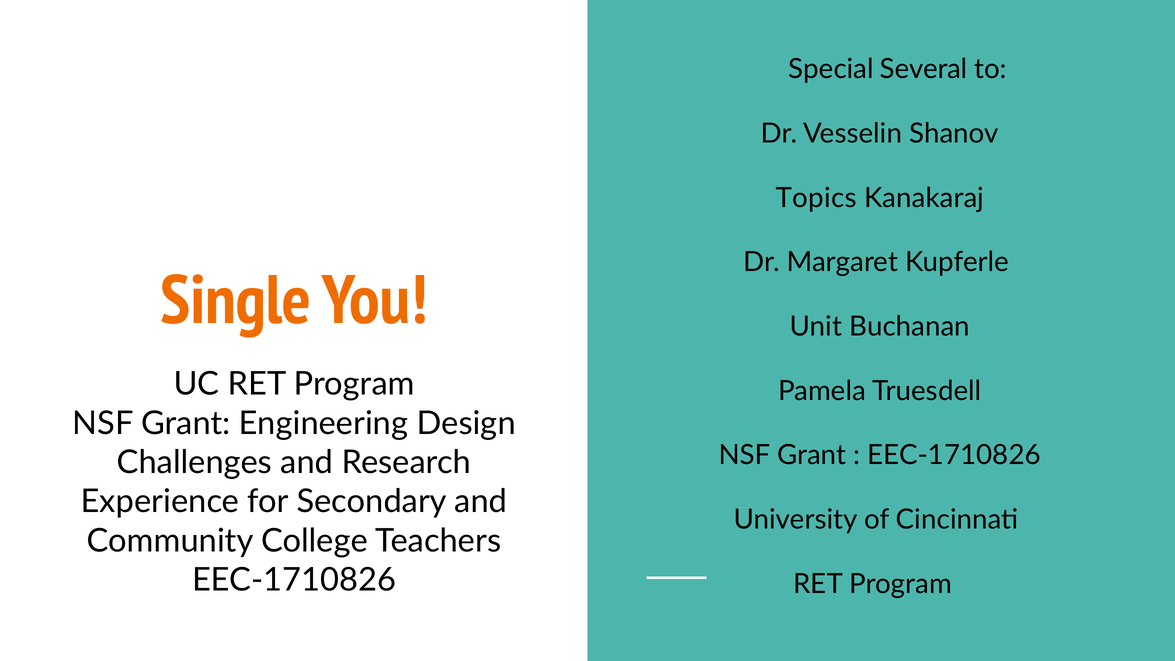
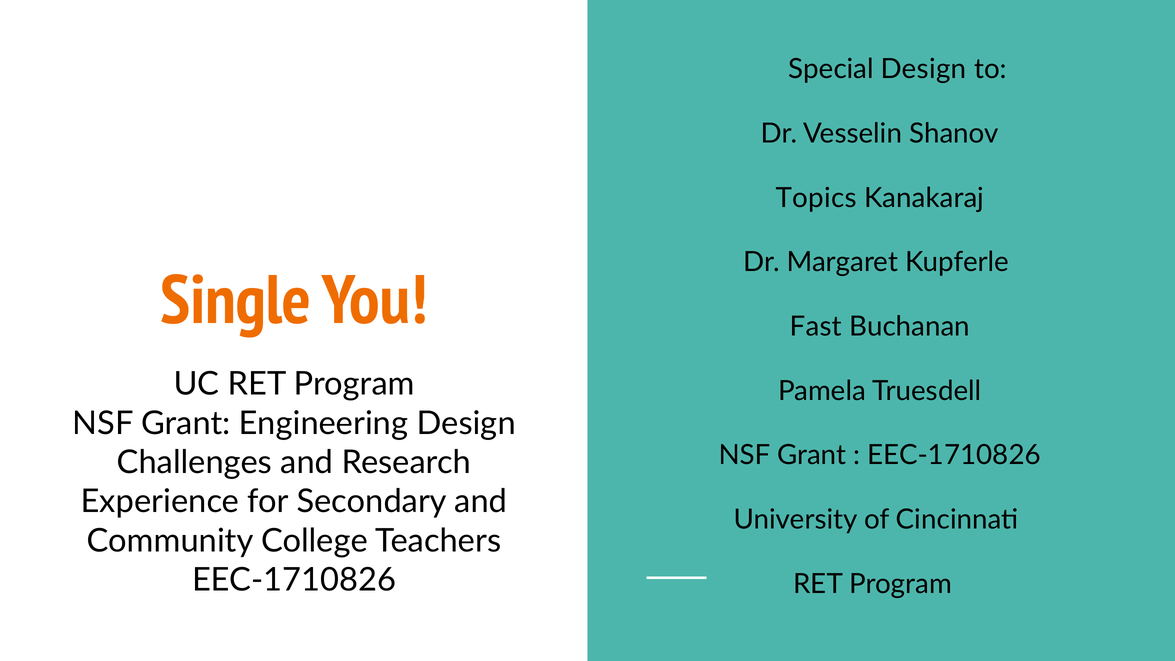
Special Several: Several -> Design
Unit: Unit -> Fast
